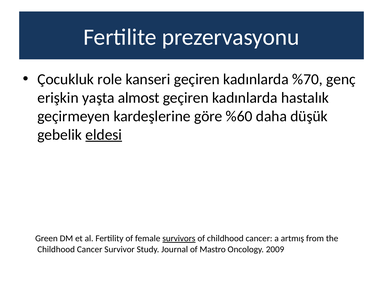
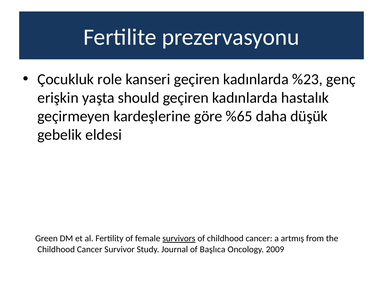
%70: %70 -> %23
almost: almost -> should
%60: %60 -> %65
eldesi underline: present -> none
Mastro: Mastro -> Başlıca
